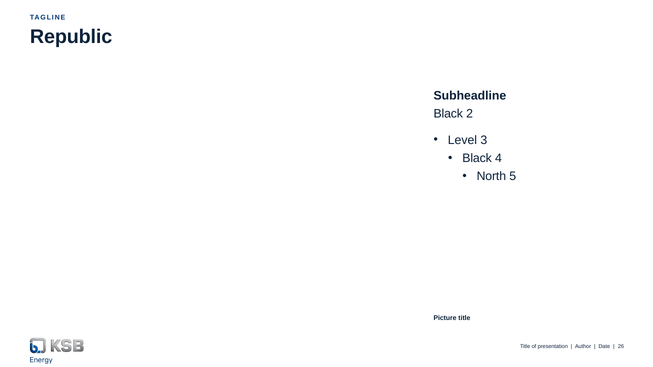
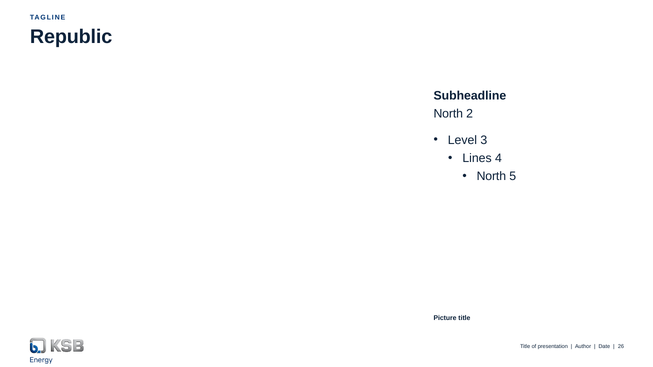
Black at (448, 114): Black -> North
Black at (477, 158): Black -> Lines
